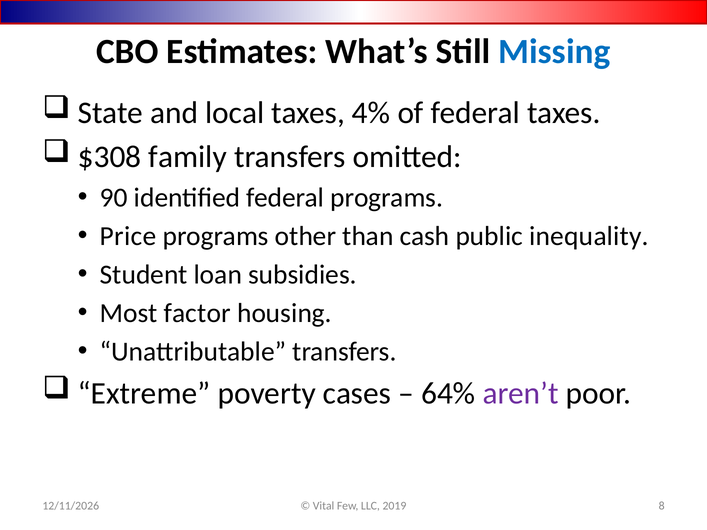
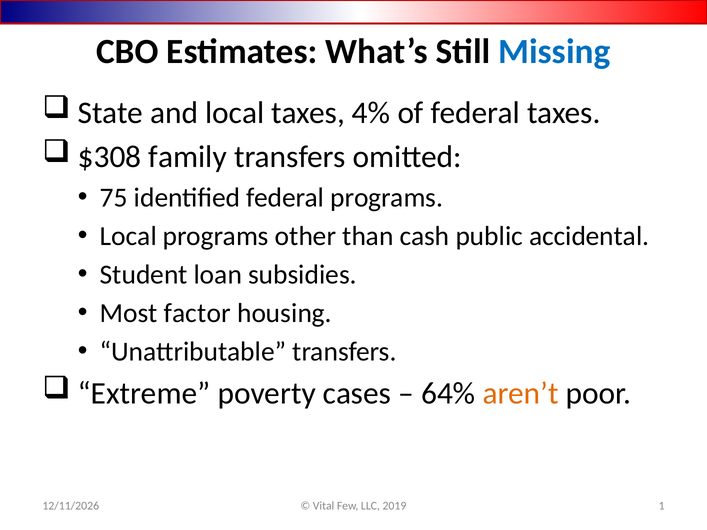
90: 90 -> 75
Price at (128, 236): Price -> Local
inequality: inequality -> accidental
aren’t colour: purple -> orange
8: 8 -> 1
